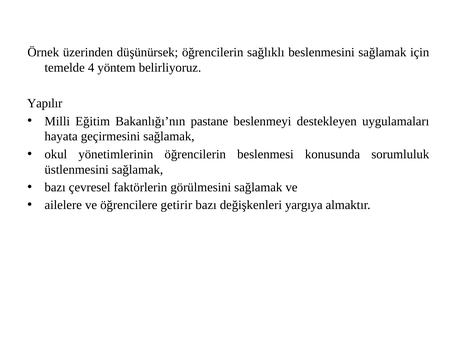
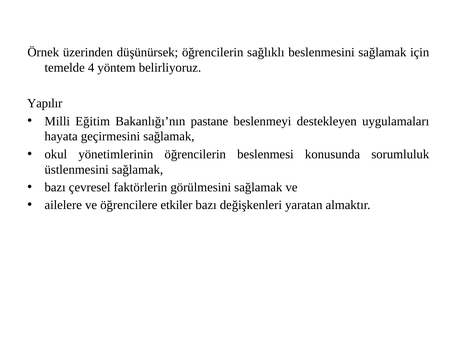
getirir: getirir -> etkiler
yargıya: yargıya -> yaratan
